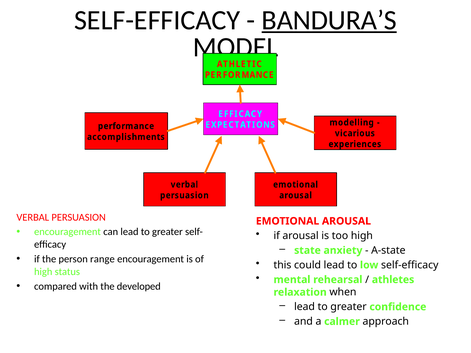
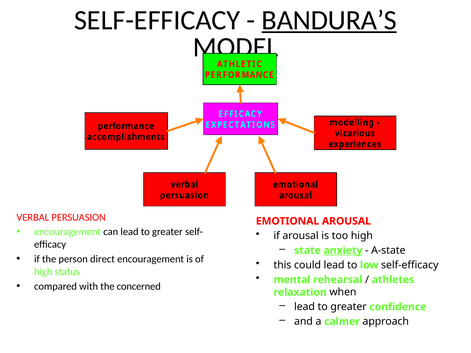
anxiety underline: none -> present
range: range -> direct
developed: developed -> concerned
